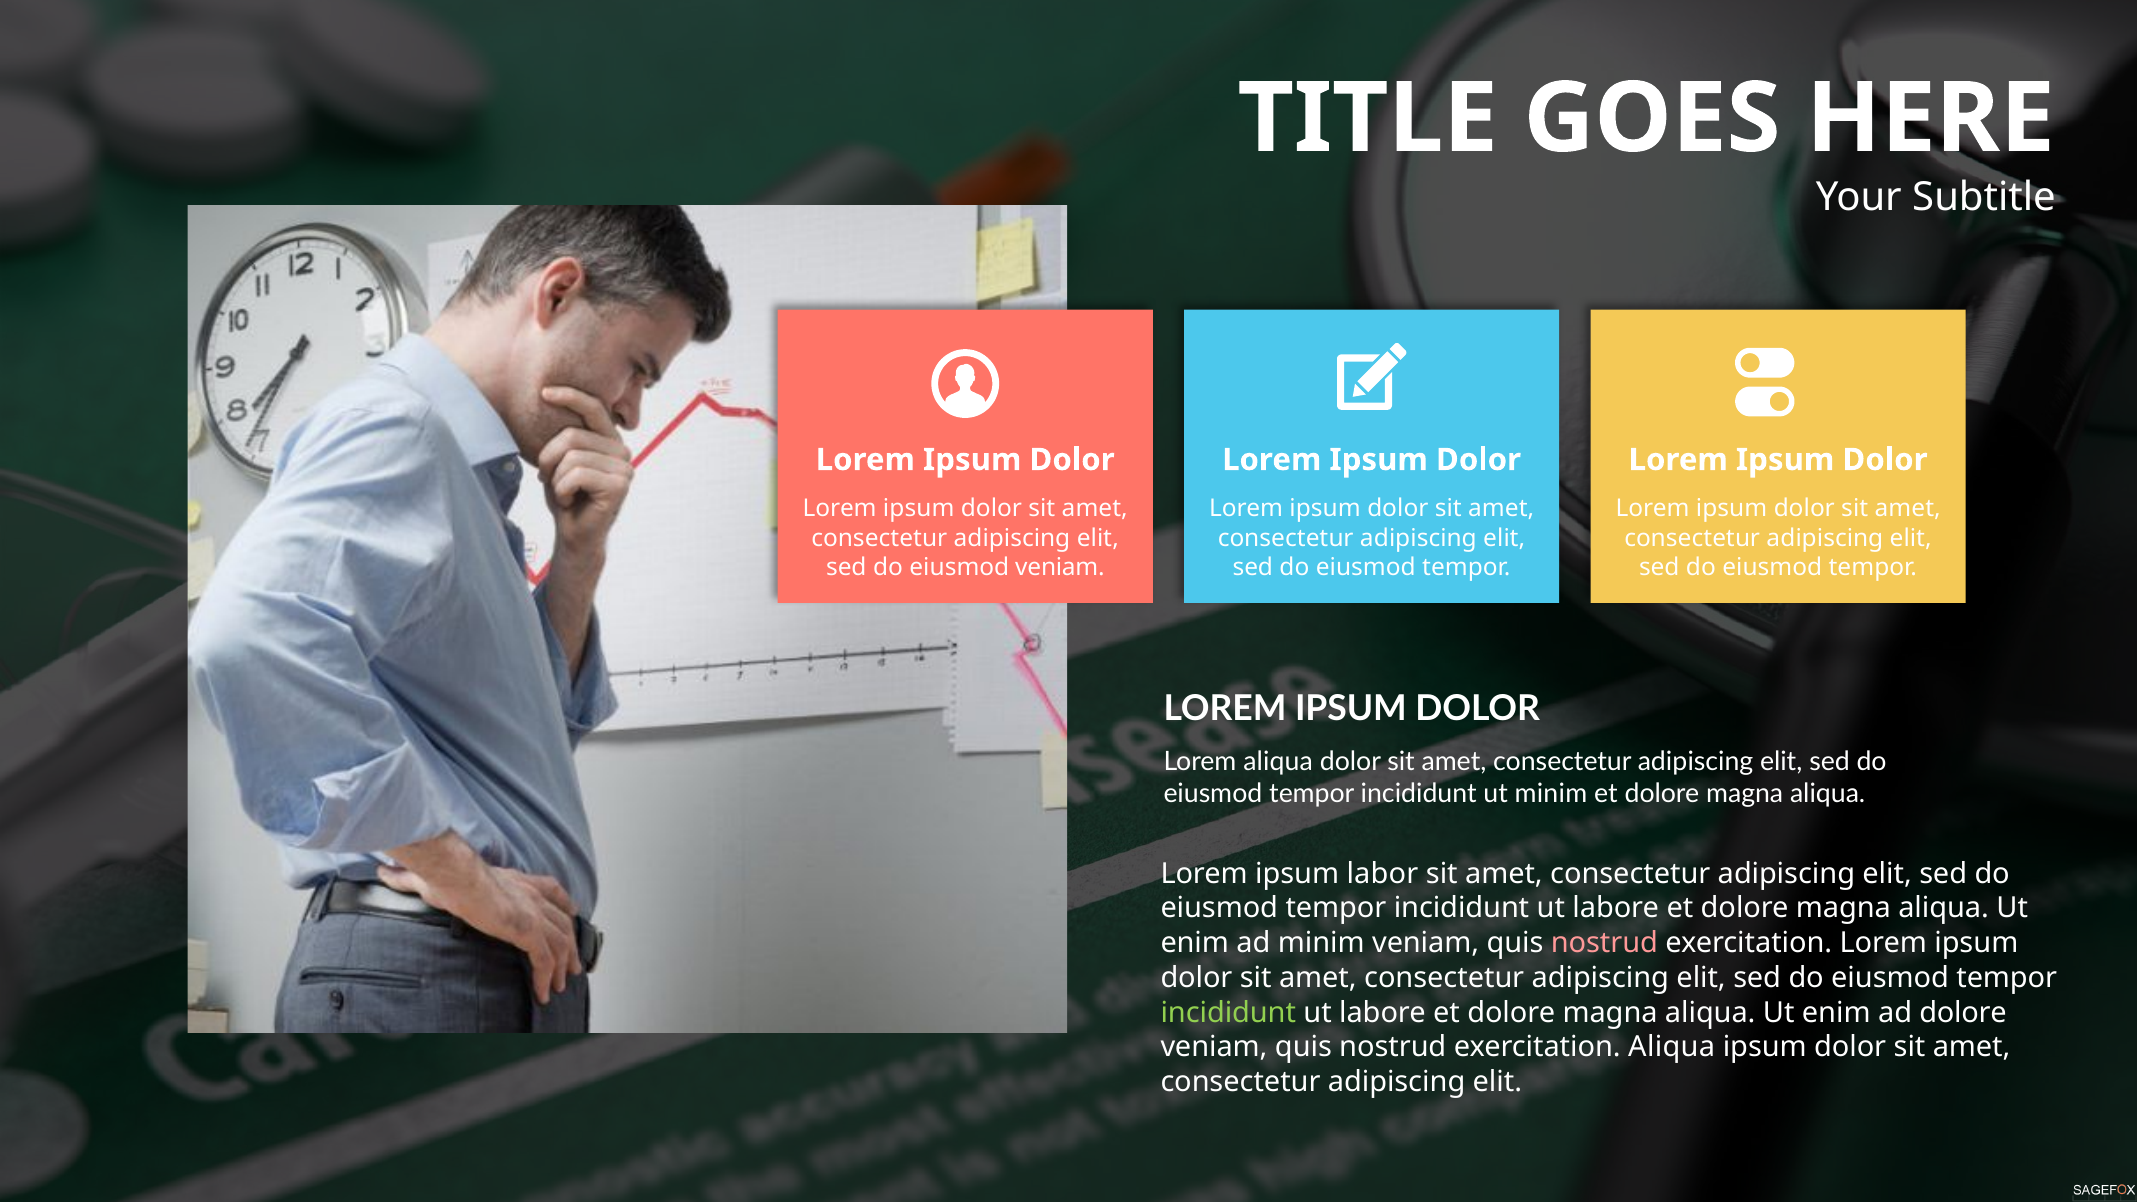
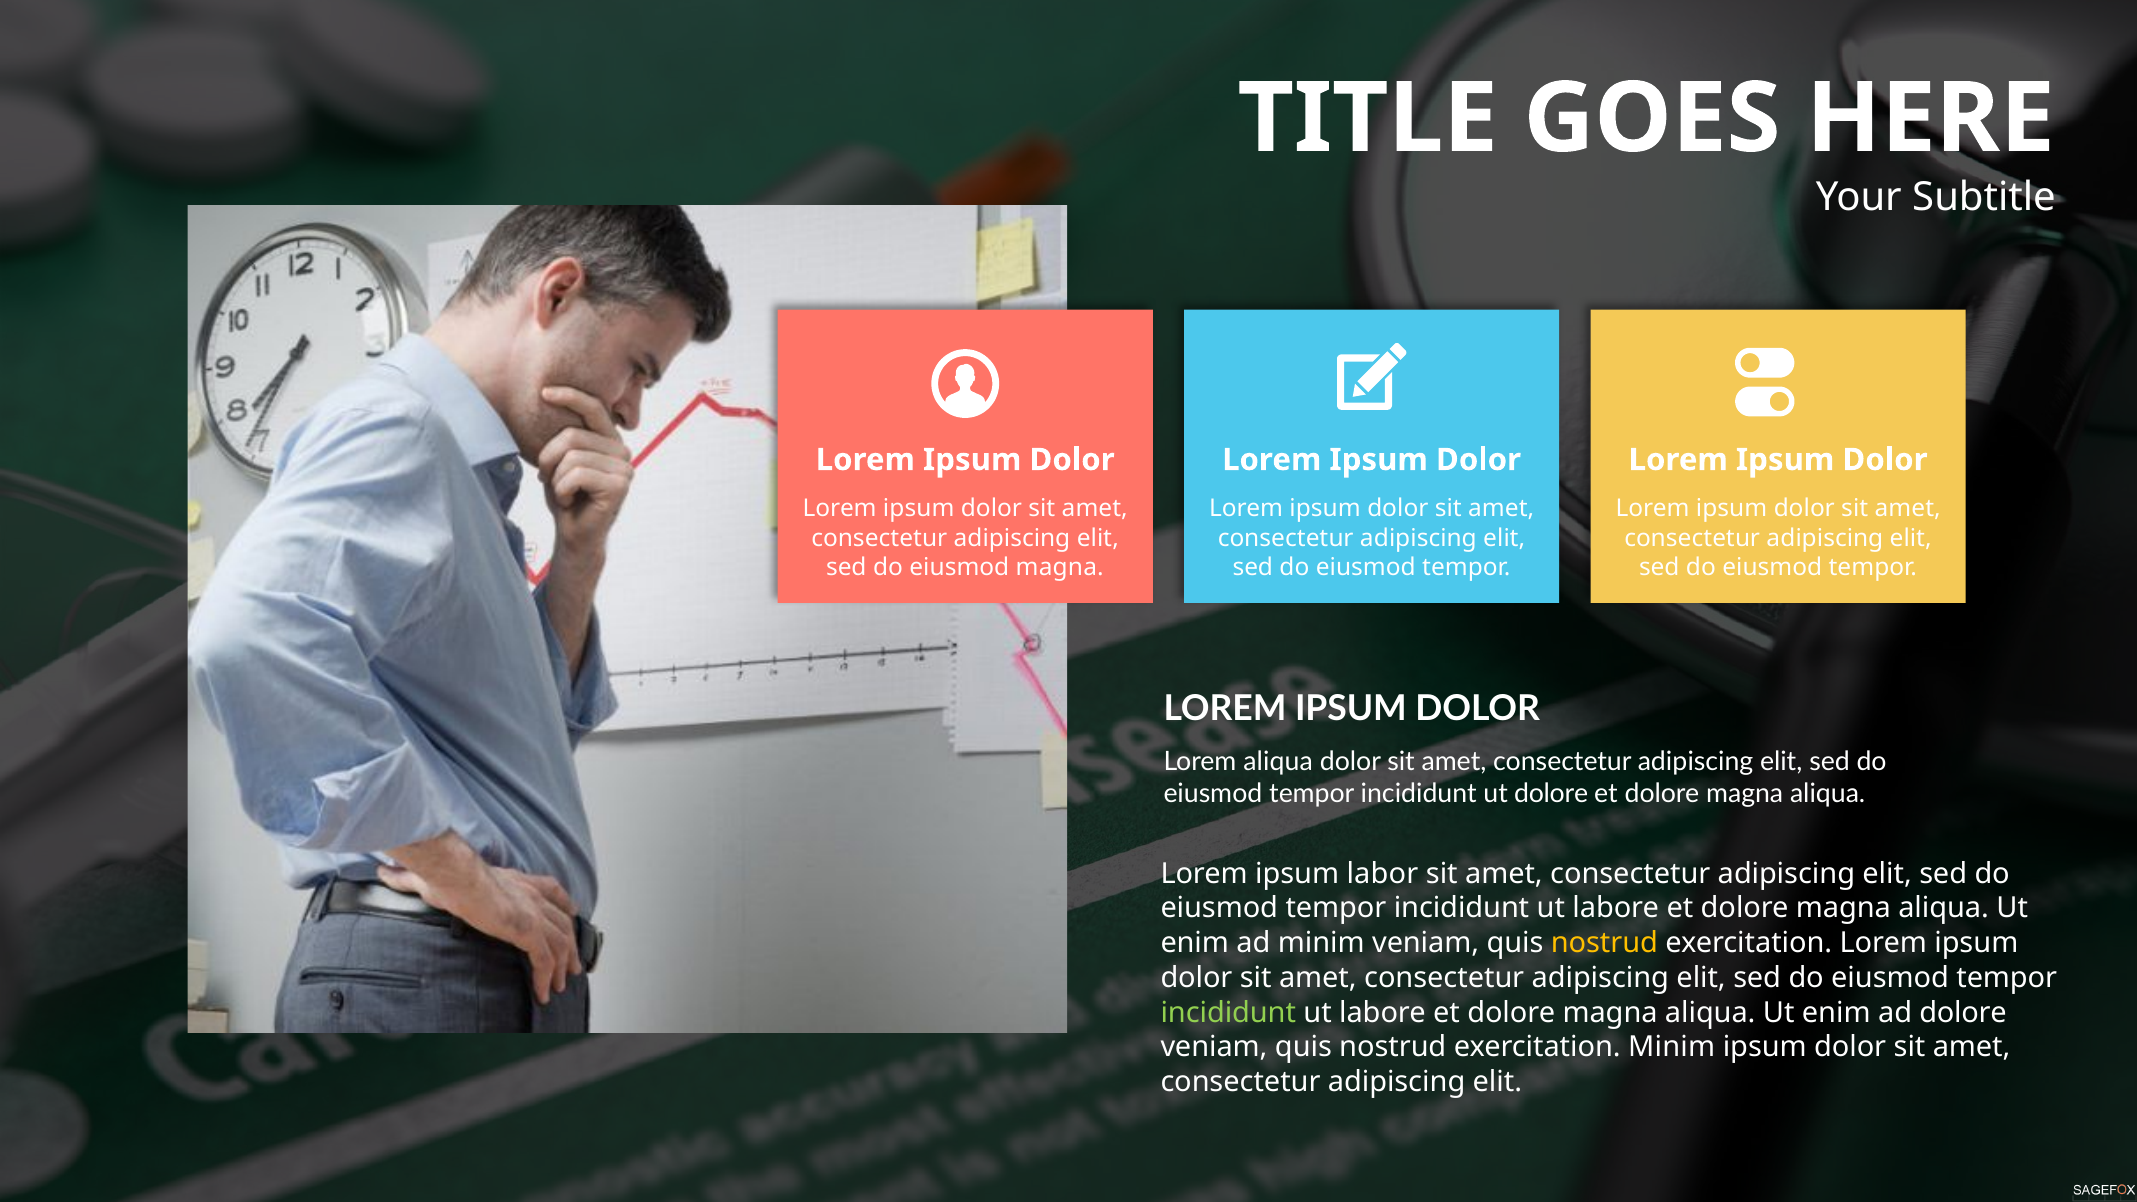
eiusmod veniam: veniam -> magna
ut minim: minim -> dolore
nostrud at (1604, 943) colour: pink -> yellow
exercitation Aliqua: Aliqua -> Minim
